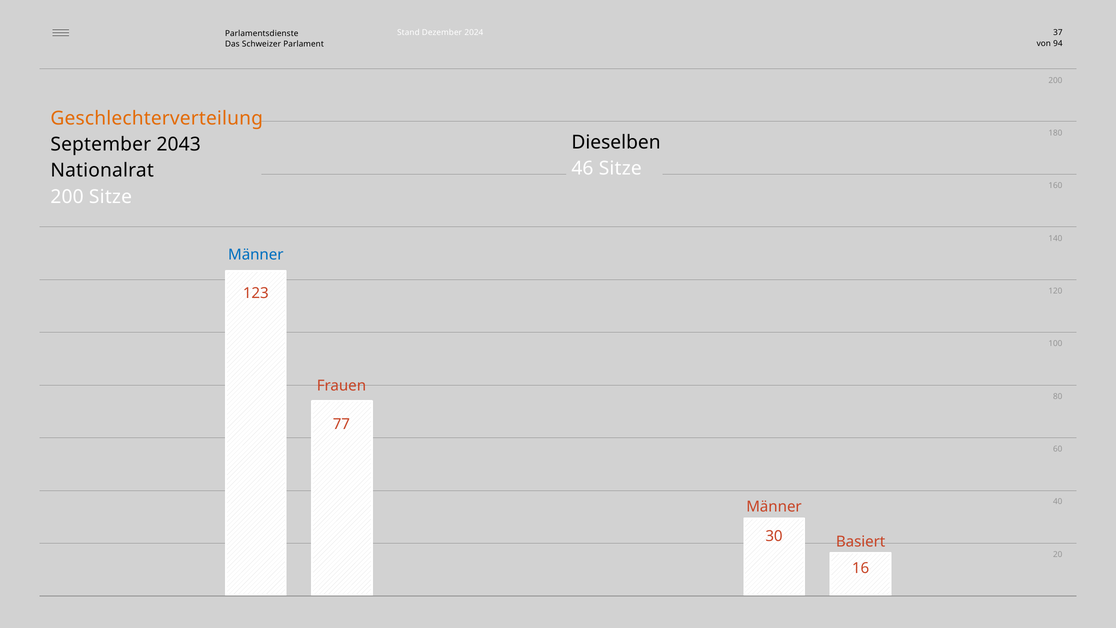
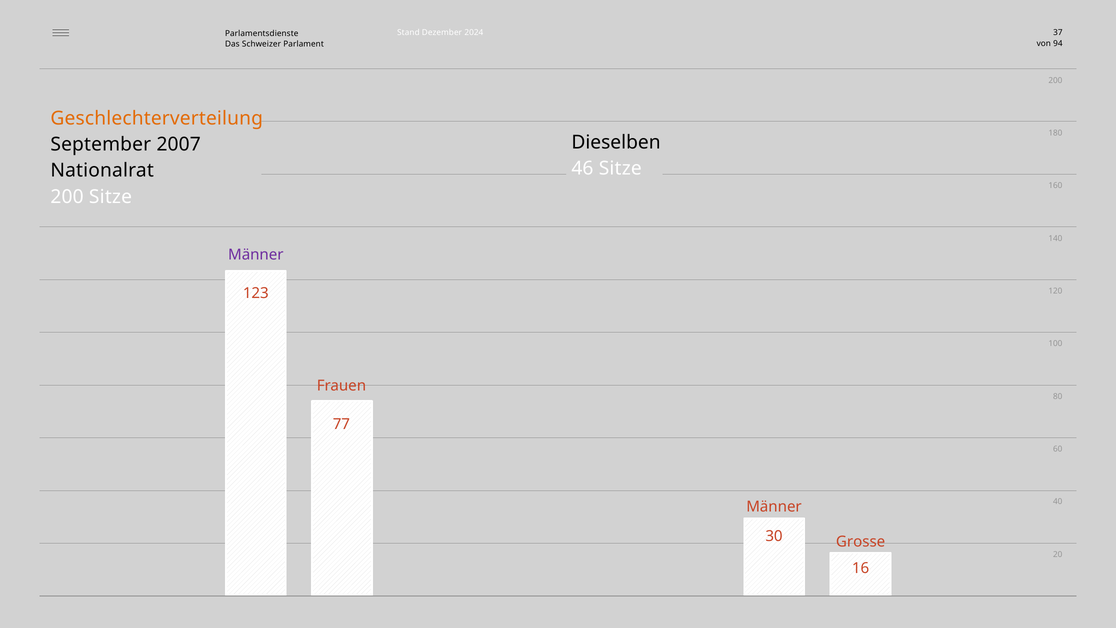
2043: 2043 -> 2007
Männer at (256, 255) colour: blue -> purple
Basiert: Basiert -> Grosse
